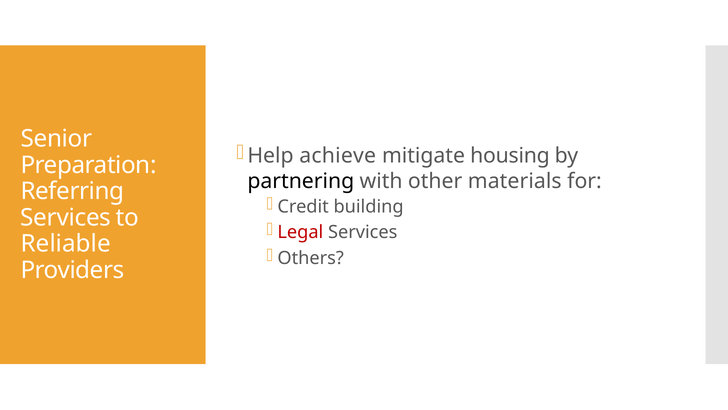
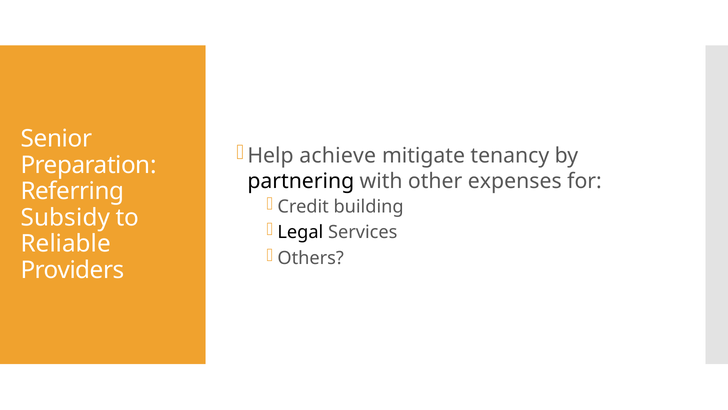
housing: housing -> tenancy
materials: materials -> expenses
Services at (66, 217): Services -> Subsidy
Legal colour: red -> black
